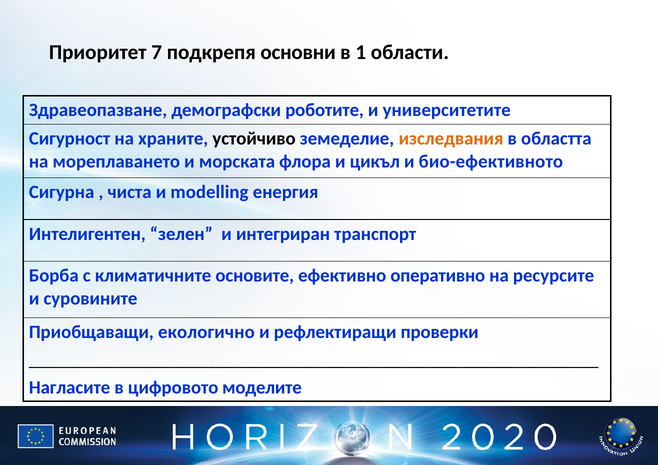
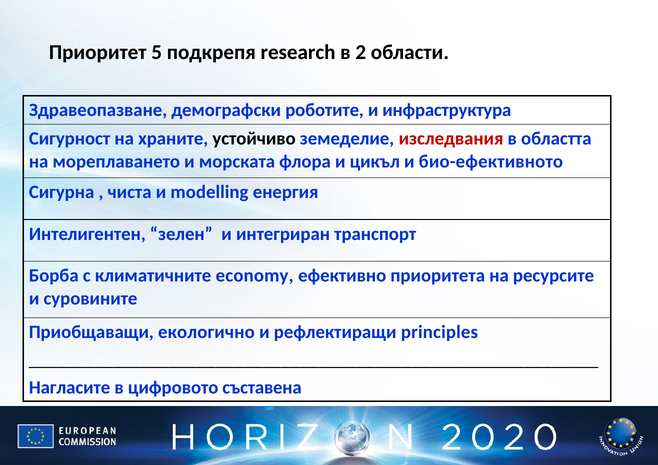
7: 7 -> 5
основни: основни -> research
1: 1 -> 2
университетите: университетите -> инфраструктура
изследвания colour: orange -> red
основите: основите -> economy
оперативно: оперативно -> приоритета
проверки: проверки -> principles
моделите: моделите -> съставена
